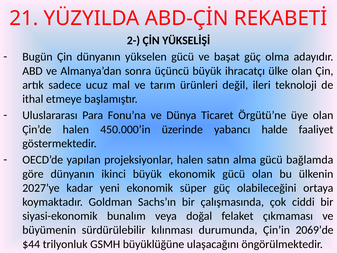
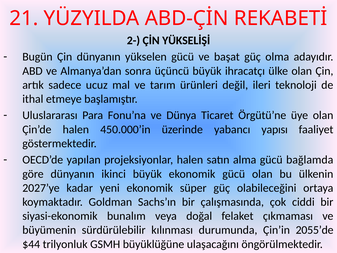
halde: halde -> yapısı
2069’de: 2069’de -> 2055’de
